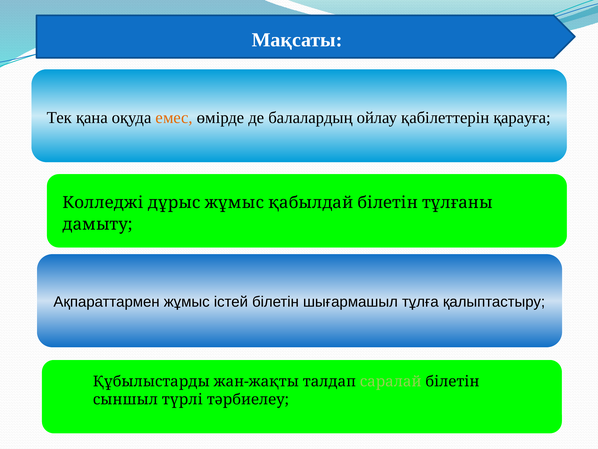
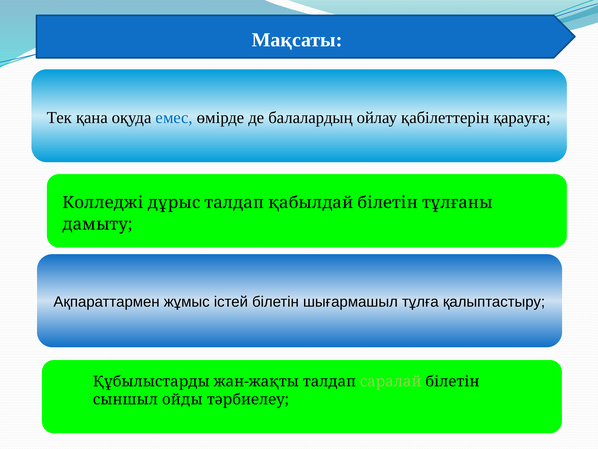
емес colour: orange -> blue
дұрыс жұмыс: жұмыс -> талдап
түрлі: түрлі -> ойды
